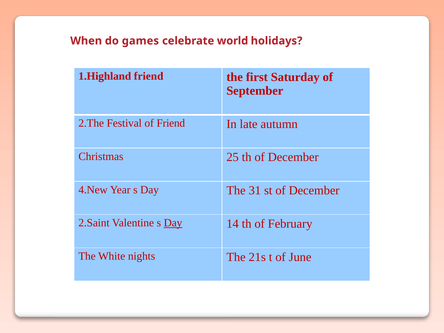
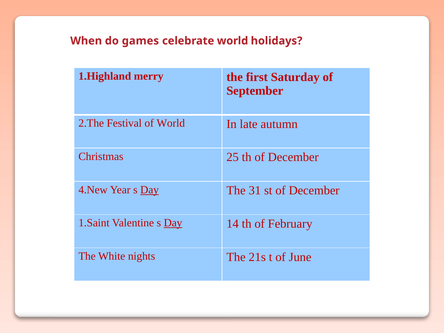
1.Highland friend: friend -> merry
of Friend: Friend -> World
Day at (150, 190) underline: none -> present
2.Saint: 2.Saint -> 1.Saint
